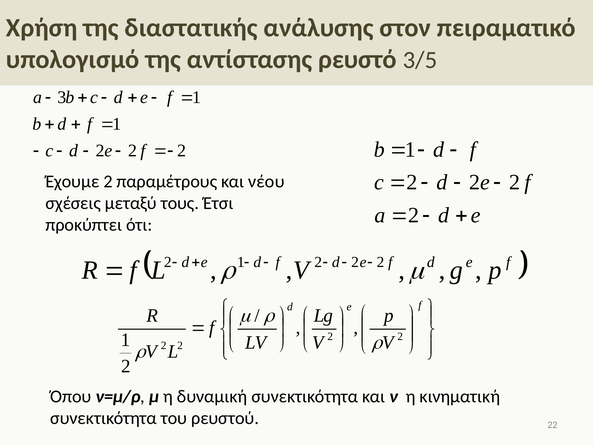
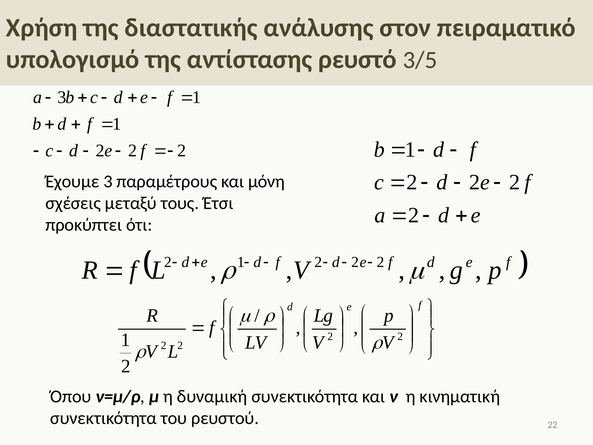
Έχουμε 2: 2 -> 3
νέου: νέου -> μόνη
